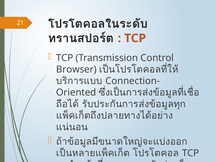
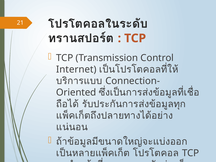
Browser: Browser -> Internet
